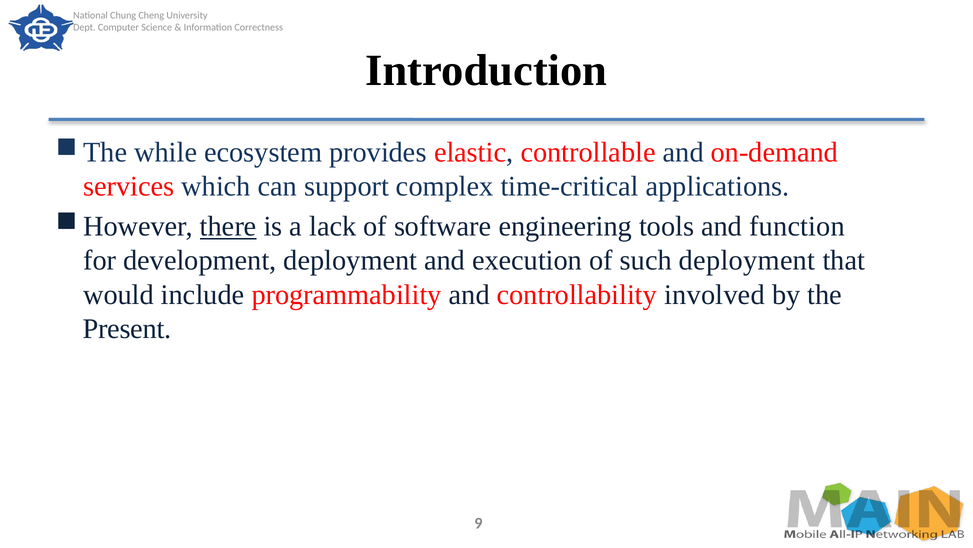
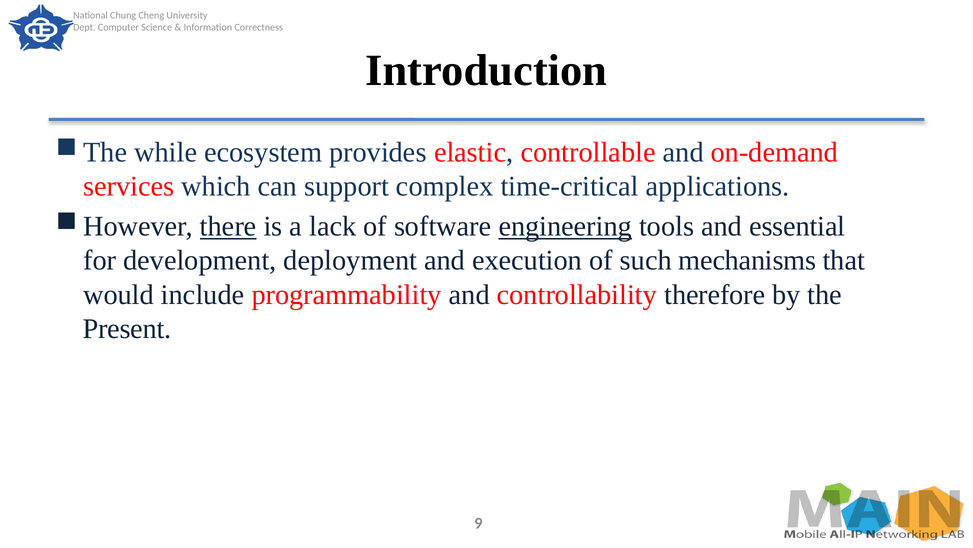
engineering underline: none -> present
function: function -> essential
such deployment: deployment -> mechanisms
involved: involved -> therefore
